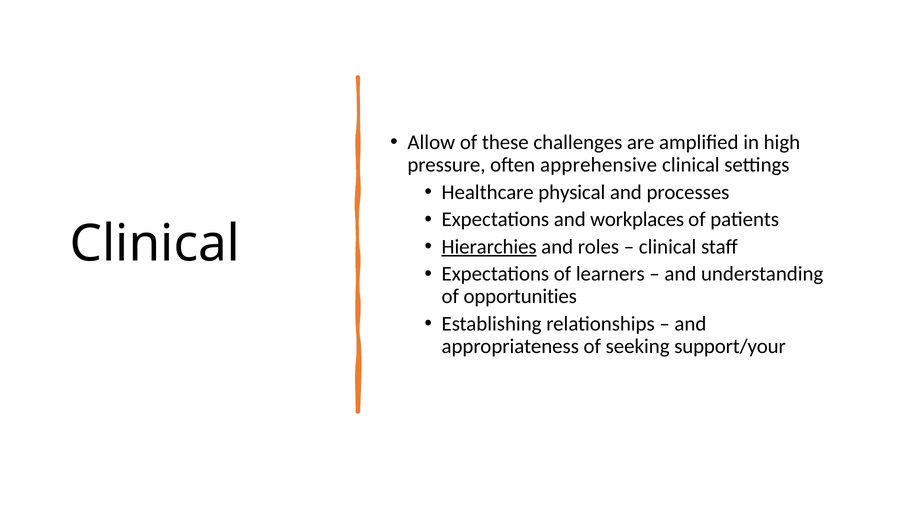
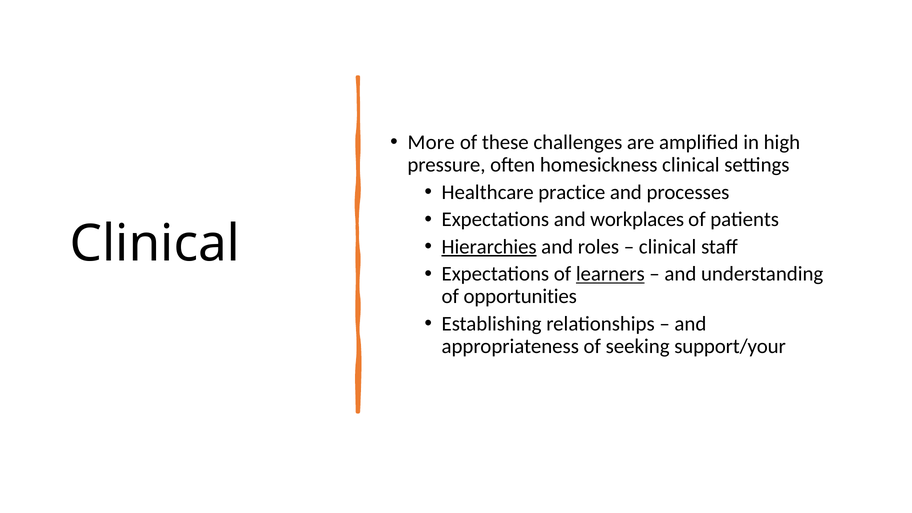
Allow: Allow -> More
apprehensive: apprehensive -> homesickness
physical: physical -> practice
learners underline: none -> present
